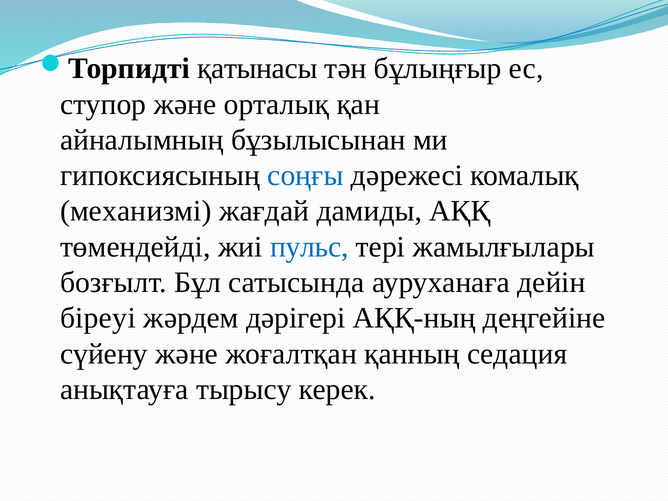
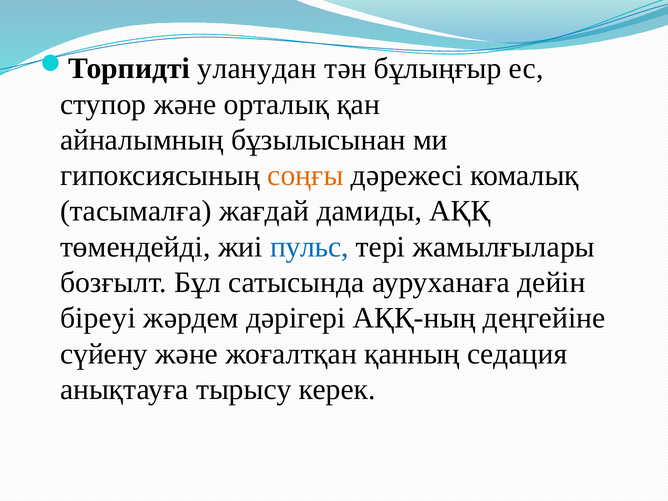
қатынасы: қатынасы -> уланудан
соңғы colour: blue -> orange
механизмі: механизмі -> тасымалға
